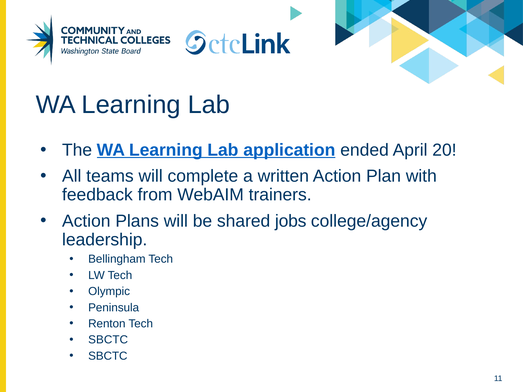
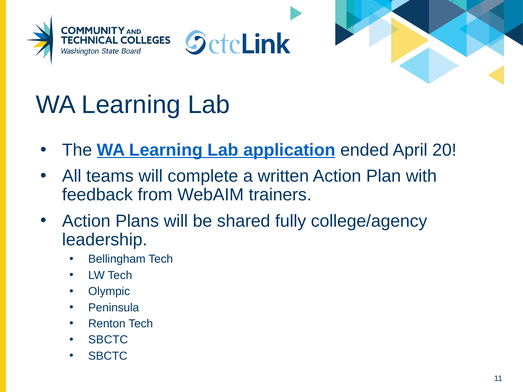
jobs: jobs -> fully
